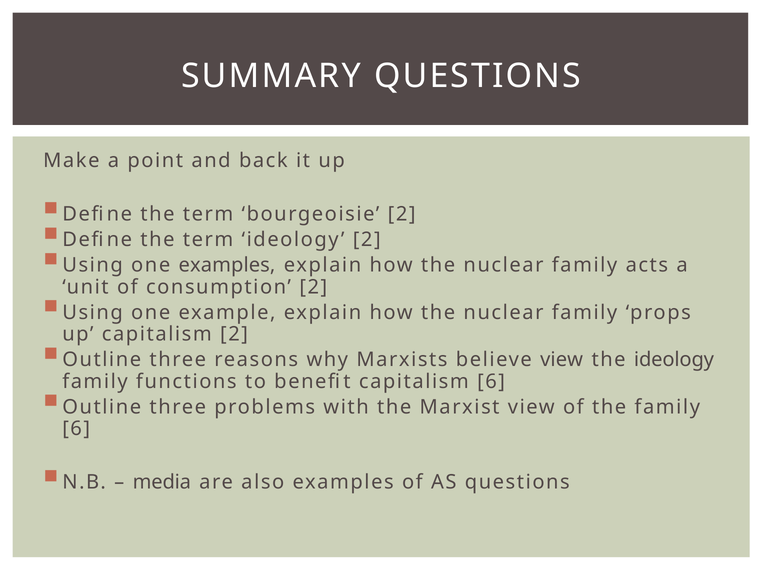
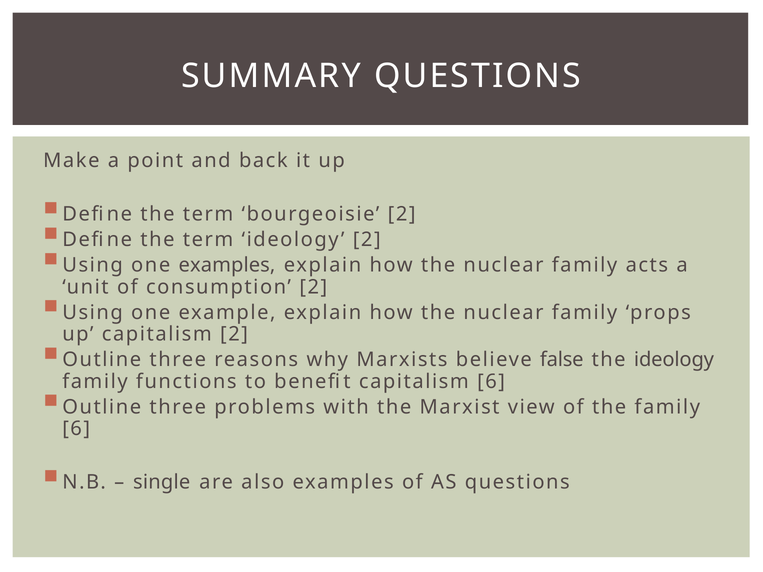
believe view: view -> false
media: media -> single
